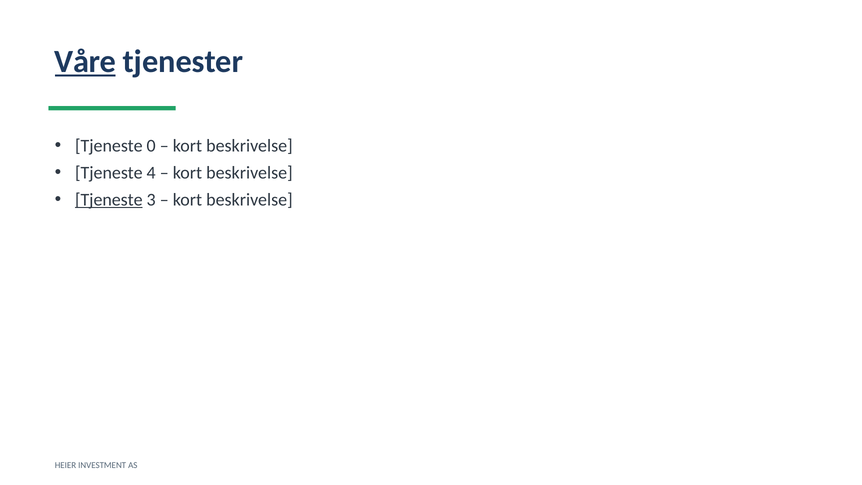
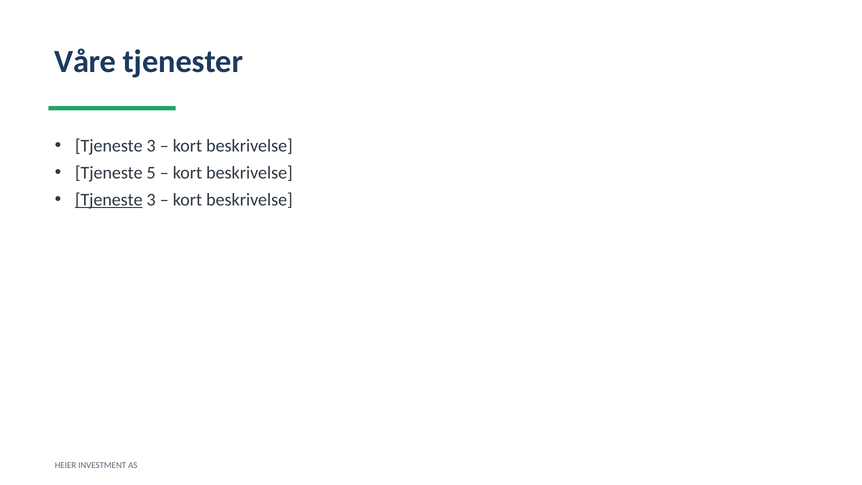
Våre underline: present -> none
0 at (151, 146): 0 -> 3
4: 4 -> 5
